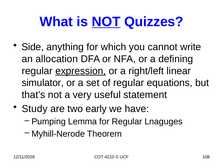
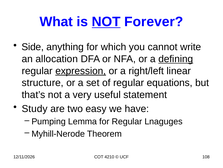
Quizzes: Quizzes -> Forever
defining underline: none -> present
simulator: simulator -> structure
early: early -> easy
